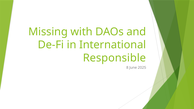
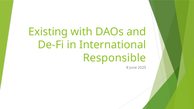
Missing: Missing -> Existing
